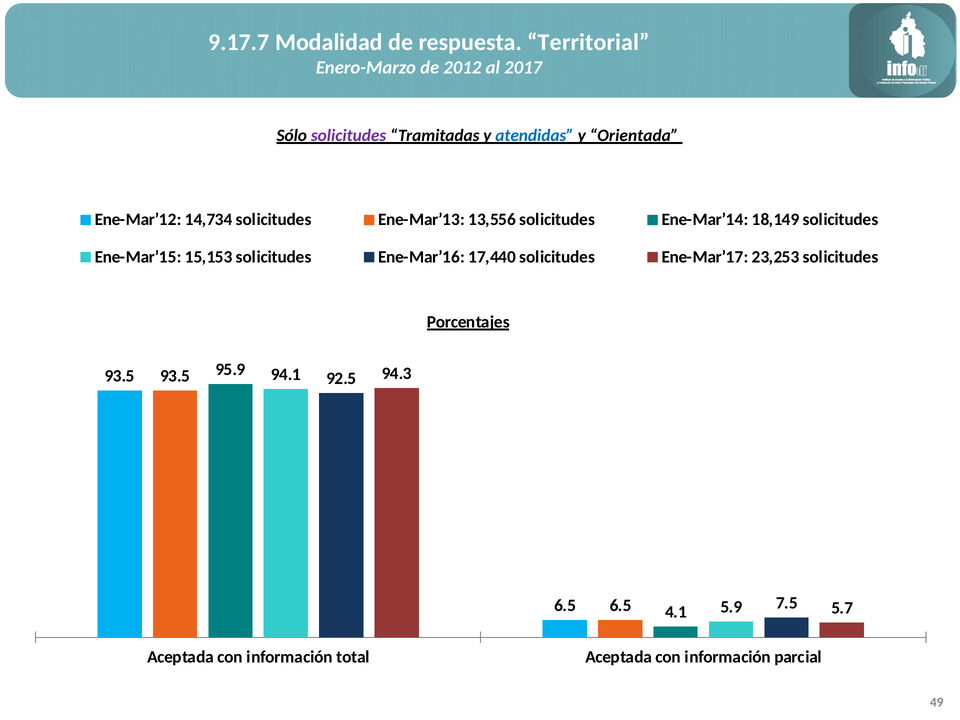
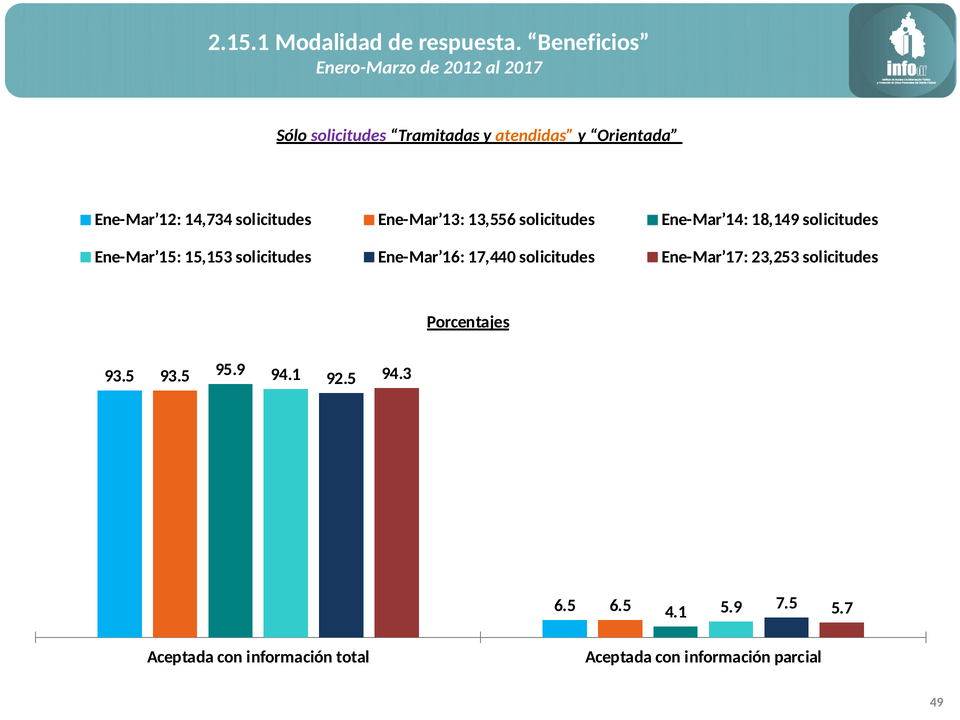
9.17.7: 9.17.7 -> 2.15.1
Territorial: Territorial -> Beneficios
atendidas colour: blue -> orange
